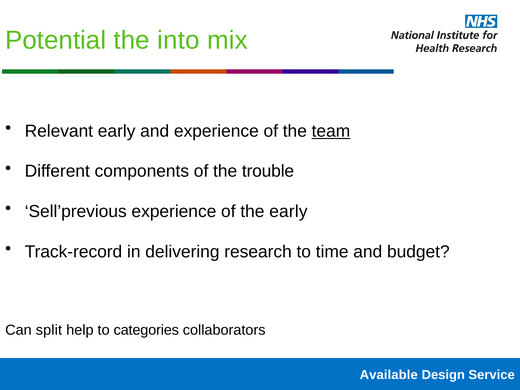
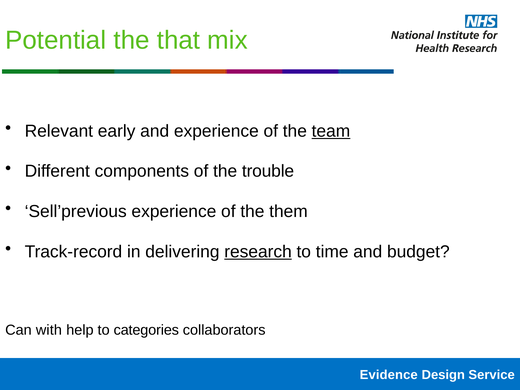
into: into -> that
the early: early -> them
research underline: none -> present
split: split -> with
Available: Available -> Evidence
